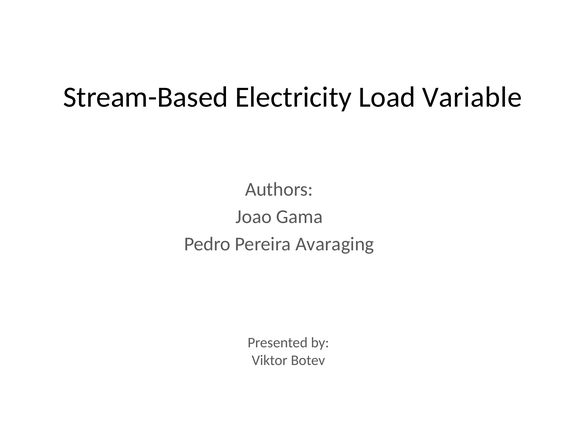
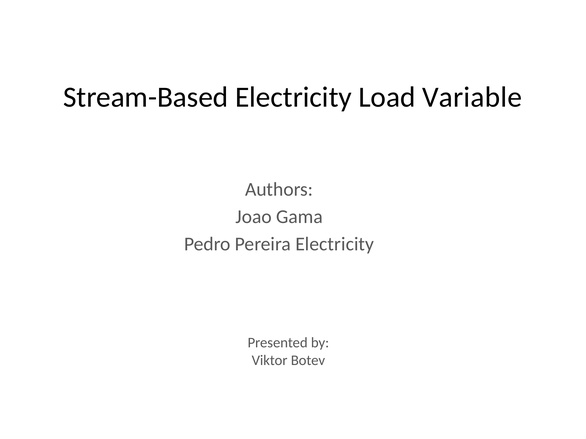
Pereira Avaraging: Avaraging -> Electricity
